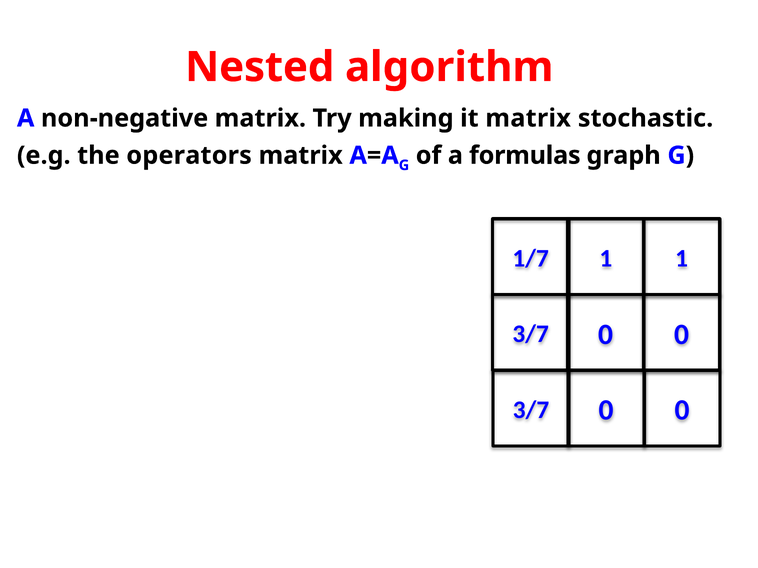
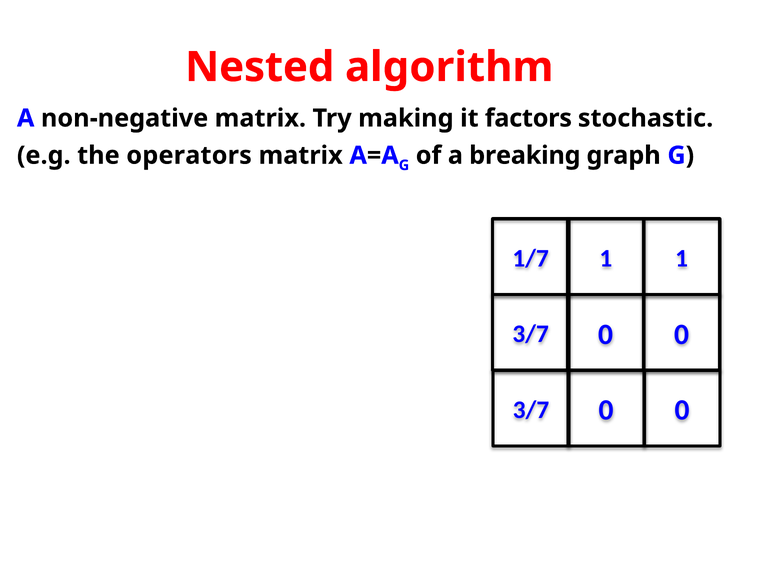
it matrix: matrix -> factors
formulas: formulas -> breaking
